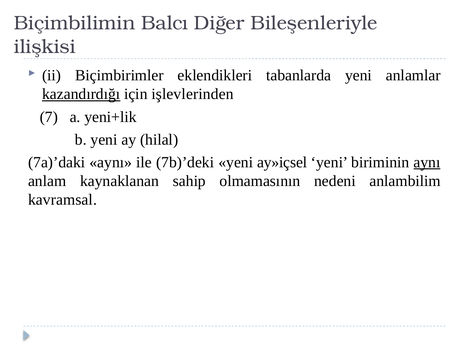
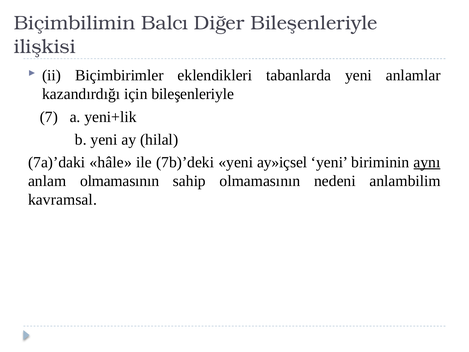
kazandırdığı underline: present -> none
için işlevlerinden: işlevlerinden -> bileşenleriyle
7a)’daki aynı: aynı -> hâle
anlam kaynaklanan: kaynaklanan -> olmamasının
